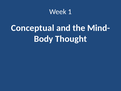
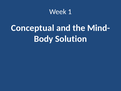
Thought: Thought -> Solution
